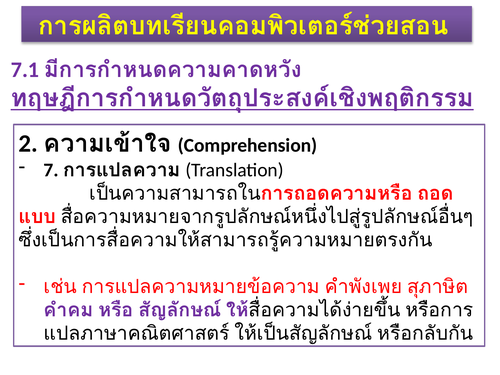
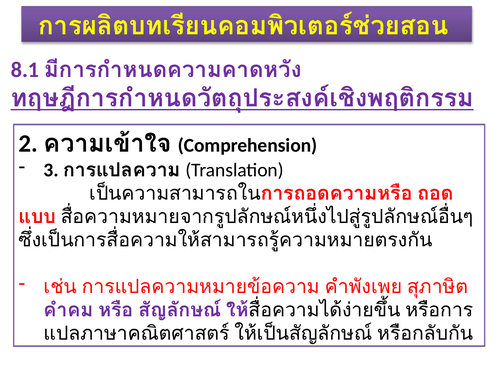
7.1: 7.1 -> 8.1
7: 7 -> 3
